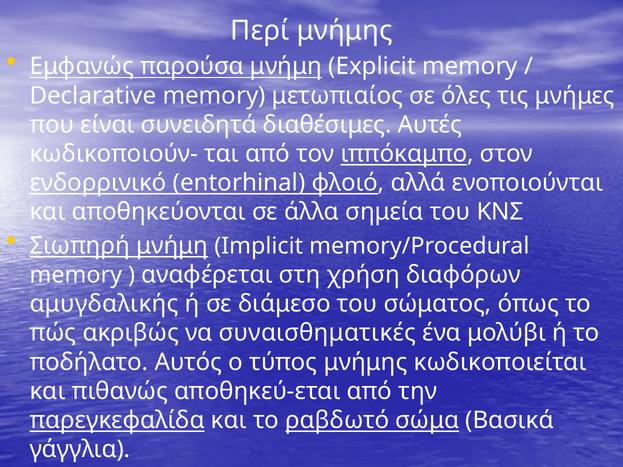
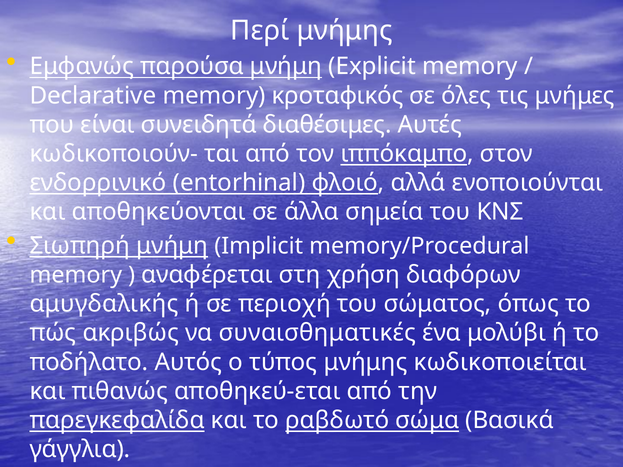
μετωπιαίος: μετωπιαίος -> κροταφικός
διάμεσο: διάμεσο -> περιοχή
